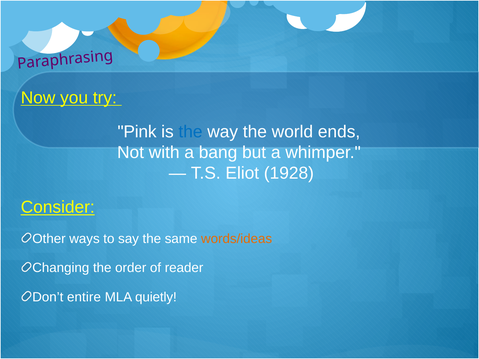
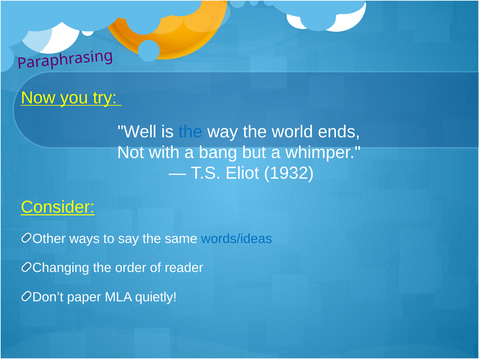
Pink: Pink -> Well
1928: 1928 -> 1932
words/ideas colour: orange -> blue
entire: entire -> paper
